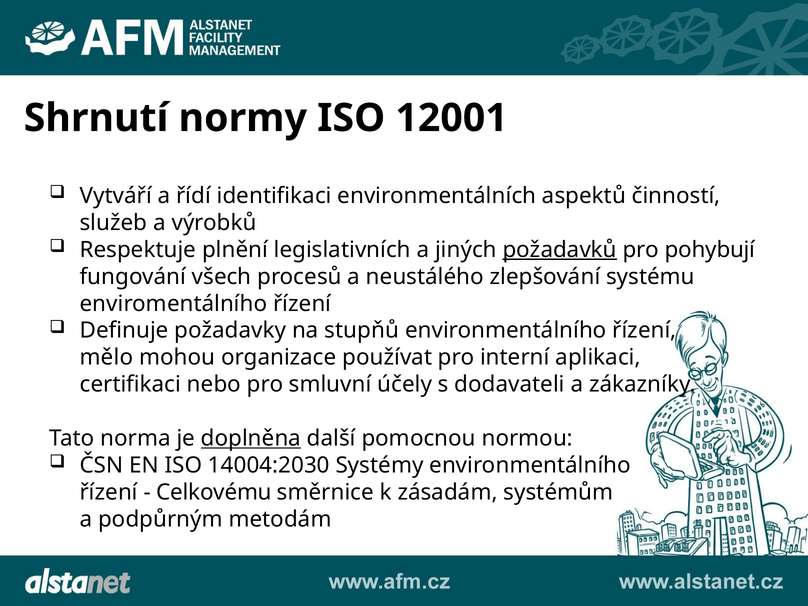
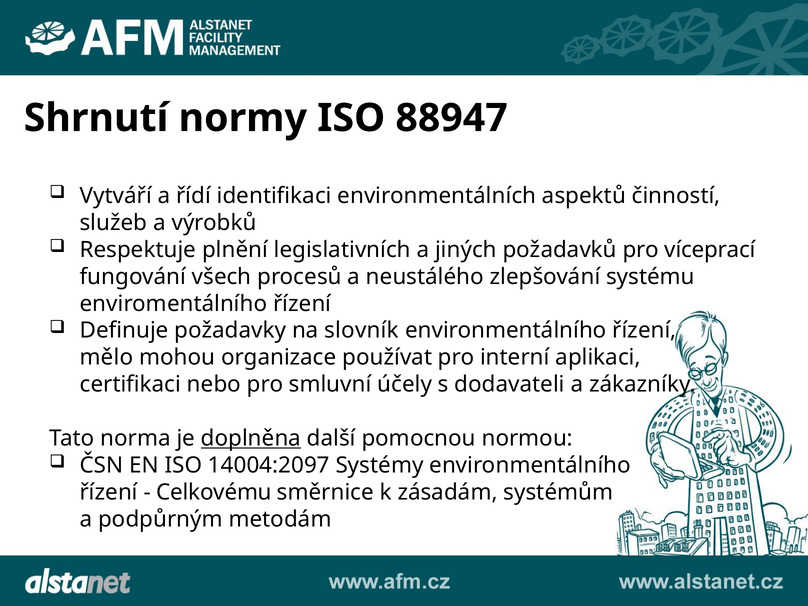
12001: 12001 -> 88947
požadavků underline: present -> none
pohybují: pohybují -> víceprací
stupňů: stupňů -> slovník
14004:2030: 14004:2030 -> 14004:2097
